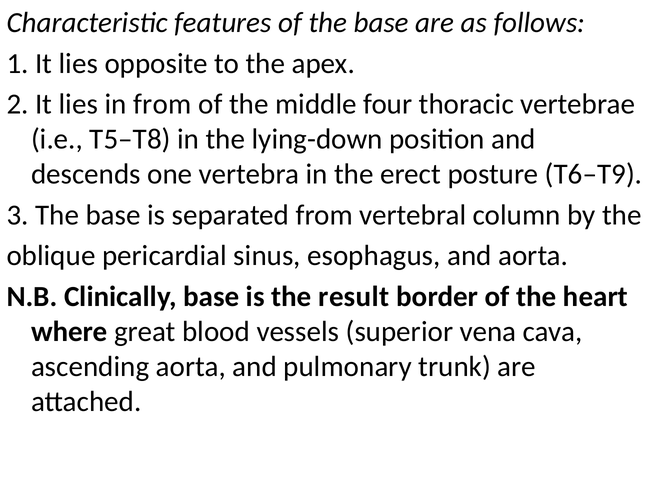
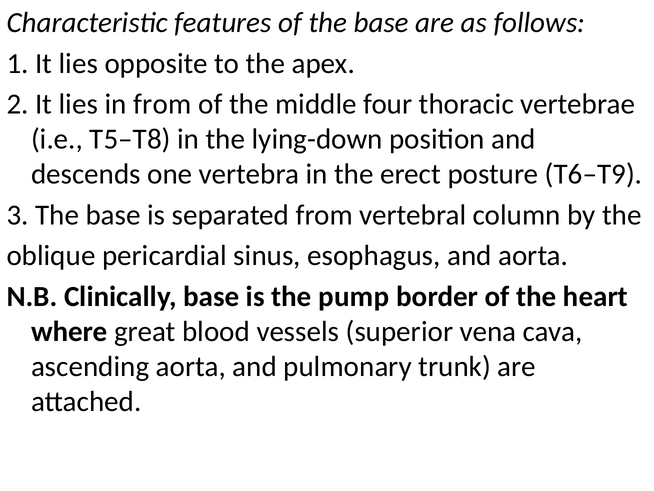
result: result -> pump
